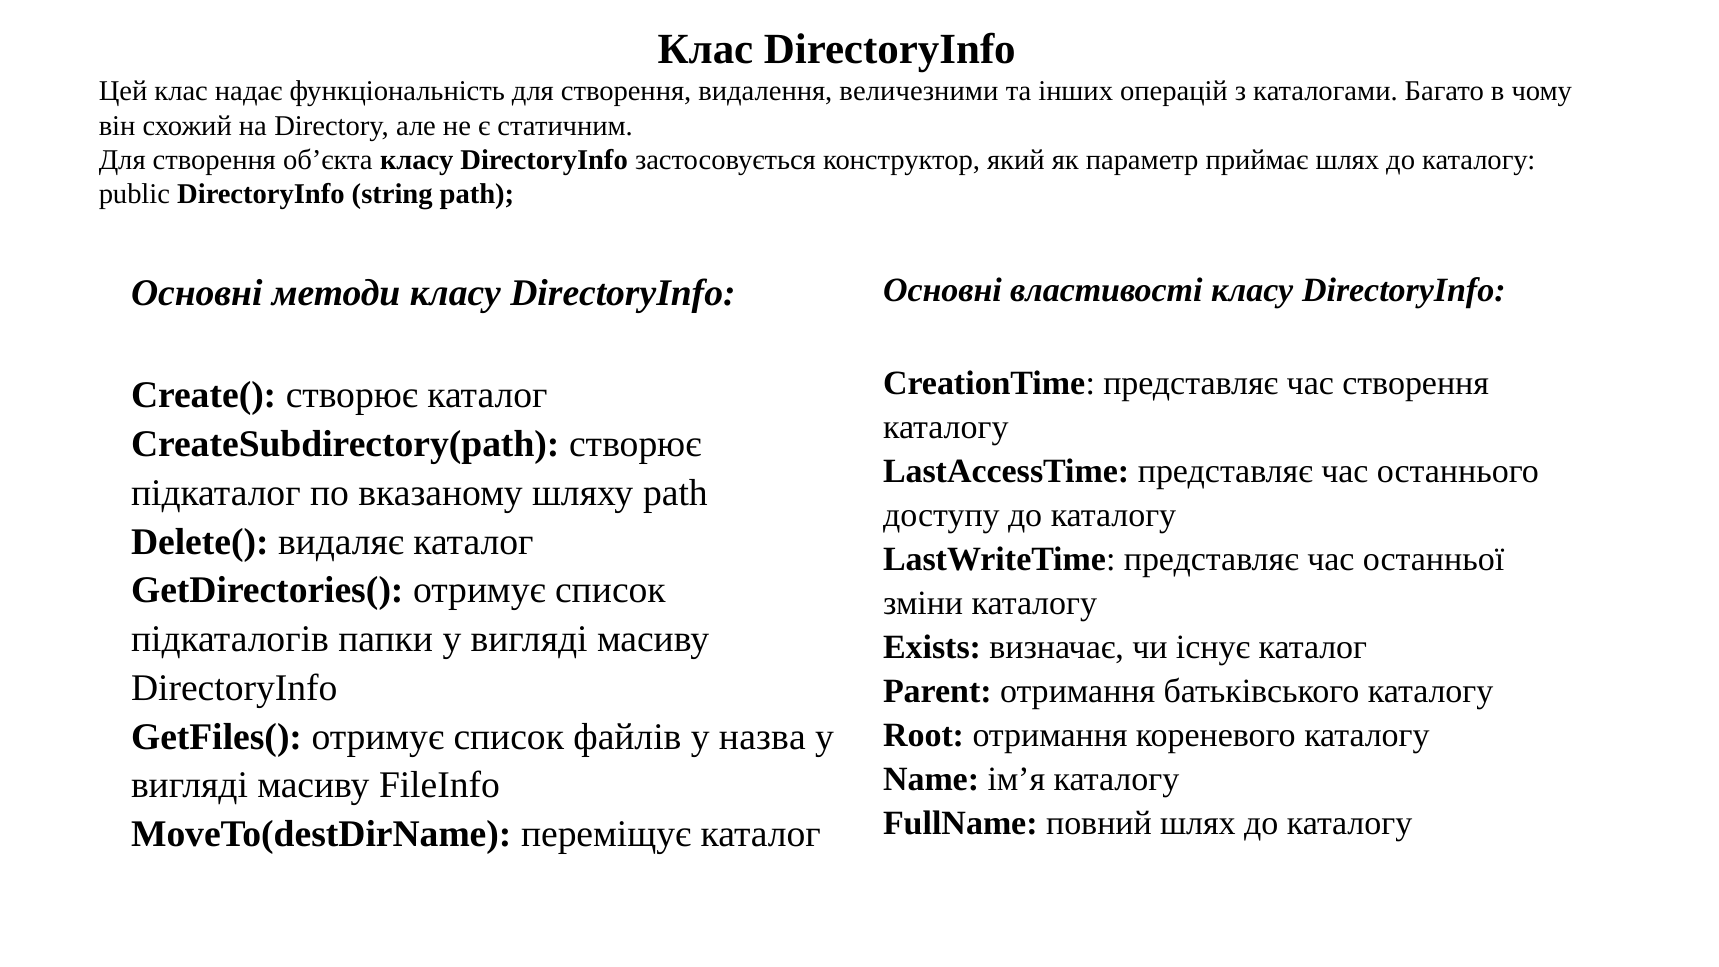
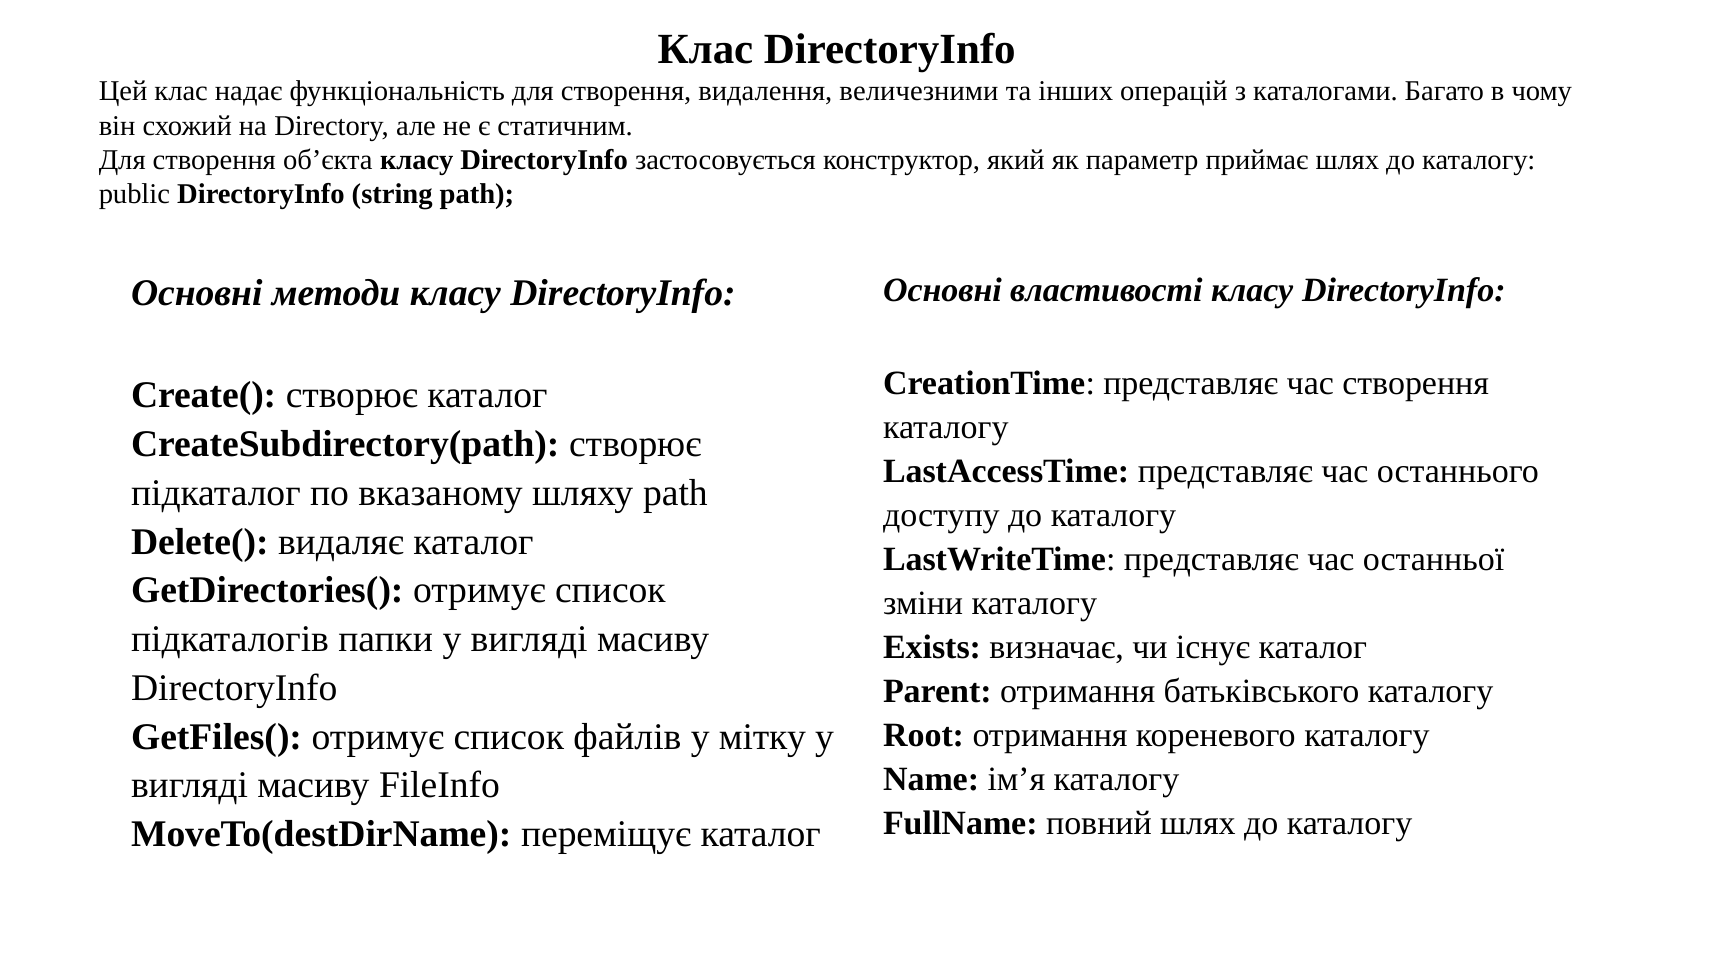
назва: назва -> мітку
